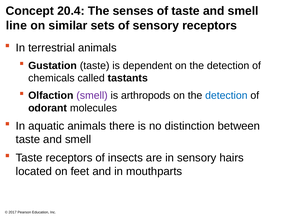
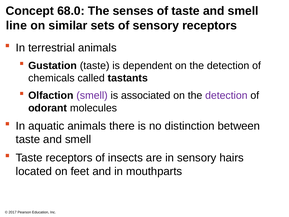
20.4: 20.4 -> 68.0
arthropods: arthropods -> associated
detection at (226, 95) colour: blue -> purple
